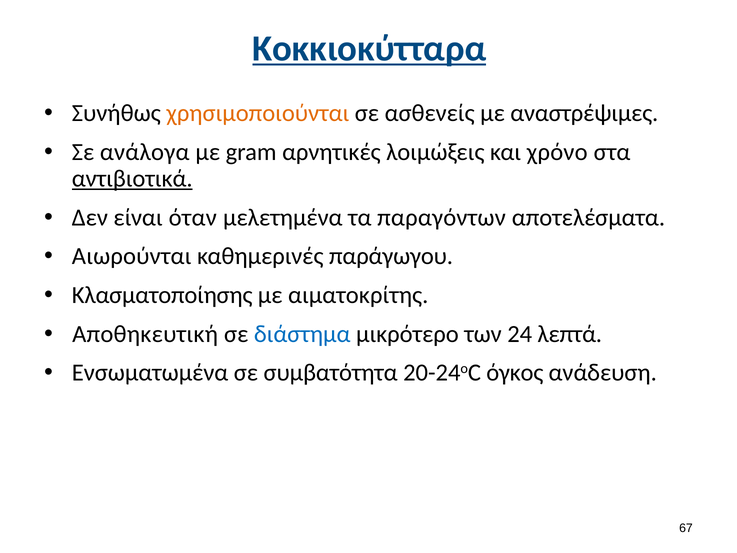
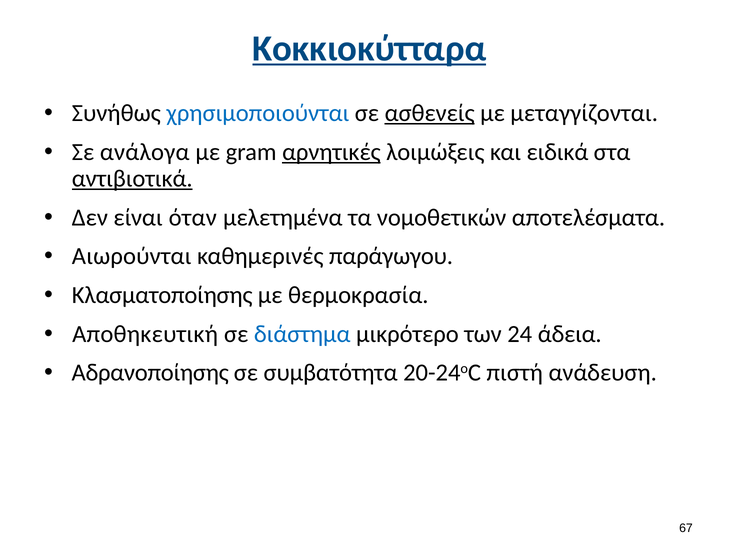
χρησιμοποιούνται colour: orange -> blue
ασθενείς underline: none -> present
αναστρέψιμες: αναστρέψιμες -> μεταγγίζονται
αρνητικές underline: none -> present
χρόνο: χρόνο -> ειδικά
παραγόντων: παραγόντων -> νομοθετικών
αιματοκρίτης: αιματοκρίτης -> θερμοκρασία
λεπτά: λεπτά -> άδεια
Ενσωματωμένα: Ενσωματωμένα -> Αδρανοποίησης
όγκος: όγκος -> πιστή
